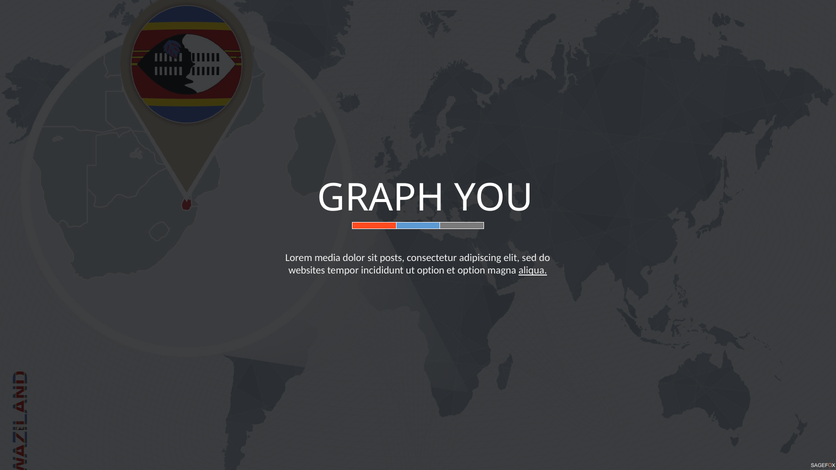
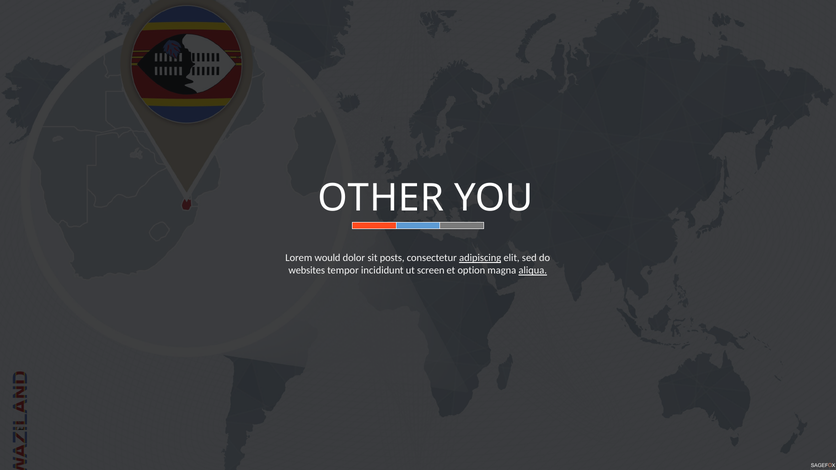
GRAPH: GRAPH -> OTHER
media: media -> would
adipiscing underline: none -> present
ut option: option -> screen
